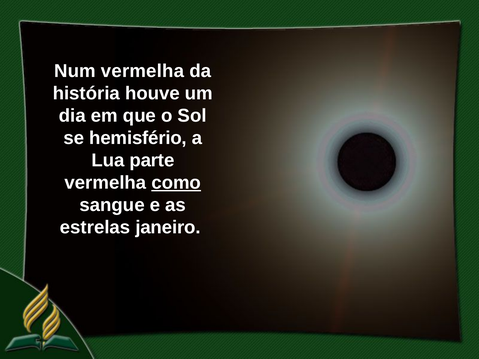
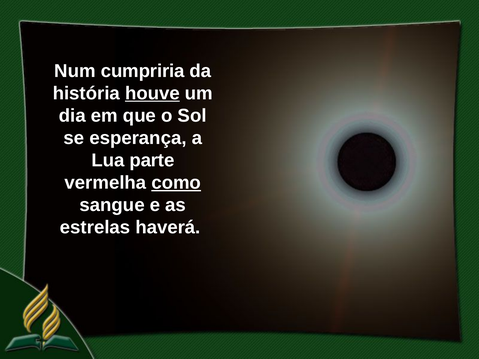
Num vermelha: vermelha -> cumpriria
houve underline: none -> present
hemisfério: hemisfério -> esperança
janeiro: janeiro -> haverá
